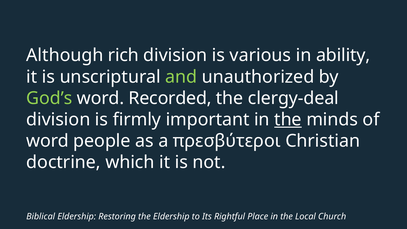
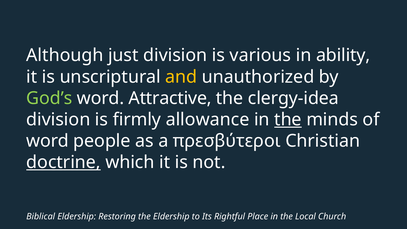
rich: rich -> just
and colour: light green -> yellow
Recorded: Recorded -> Attractive
clergy-deal: clergy-deal -> clergy-idea
important: important -> allowance
doctrine underline: none -> present
